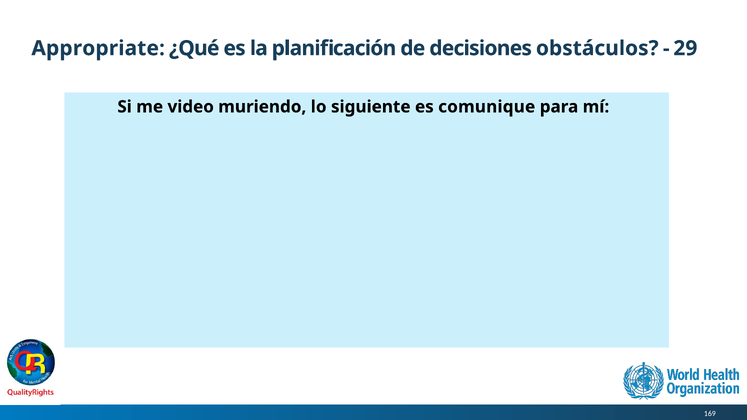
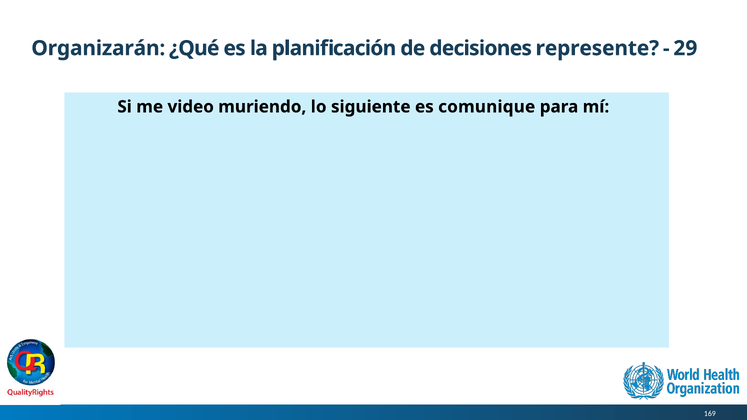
Appropriate: Appropriate -> Organizarán
obstáculos: obstáculos -> represente
